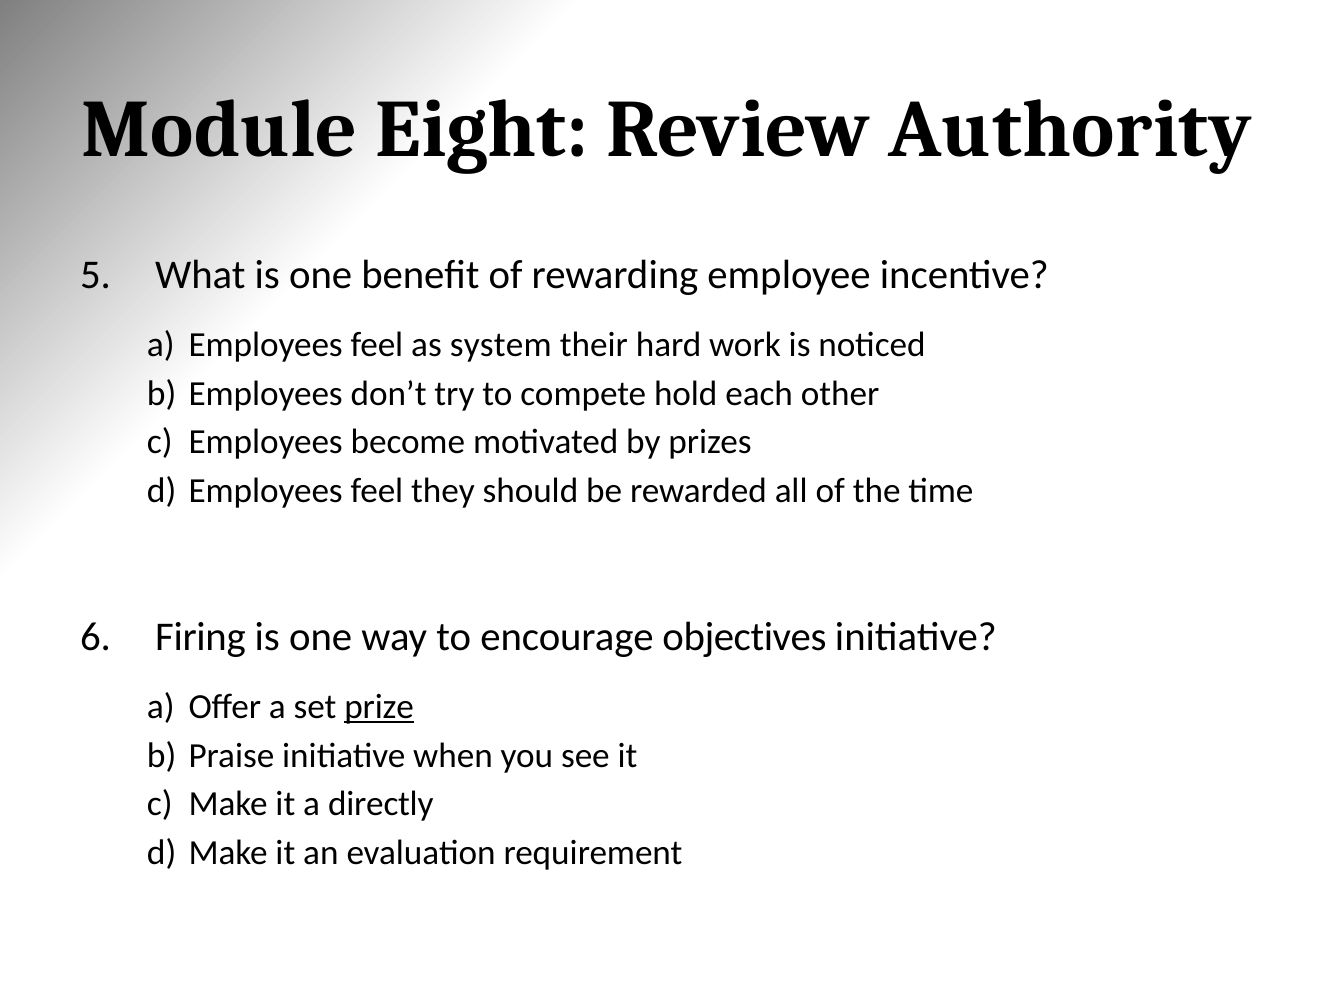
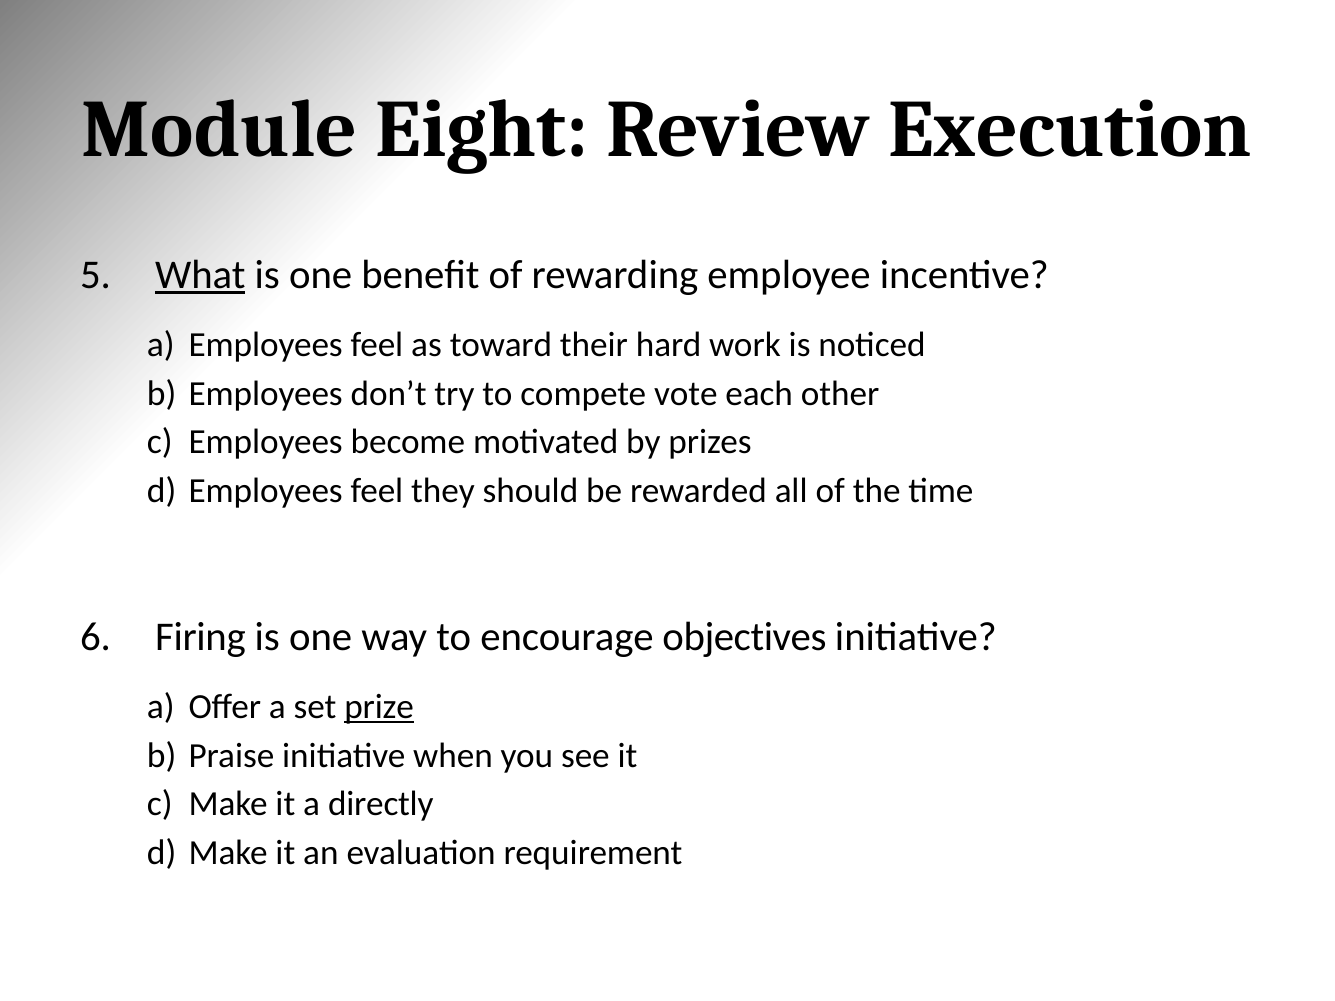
Authority: Authority -> Execution
What underline: none -> present
system: system -> toward
hold: hold -> vote
